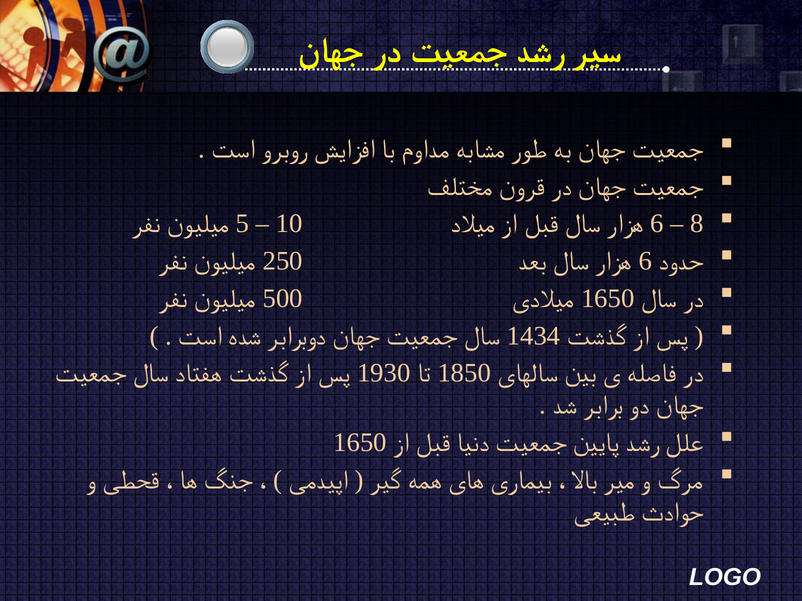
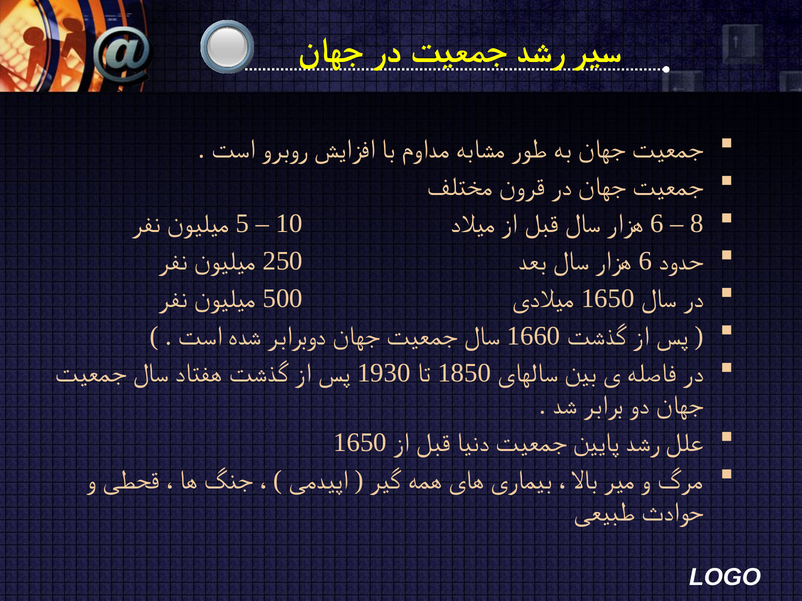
1434: 1434 -> 1660
